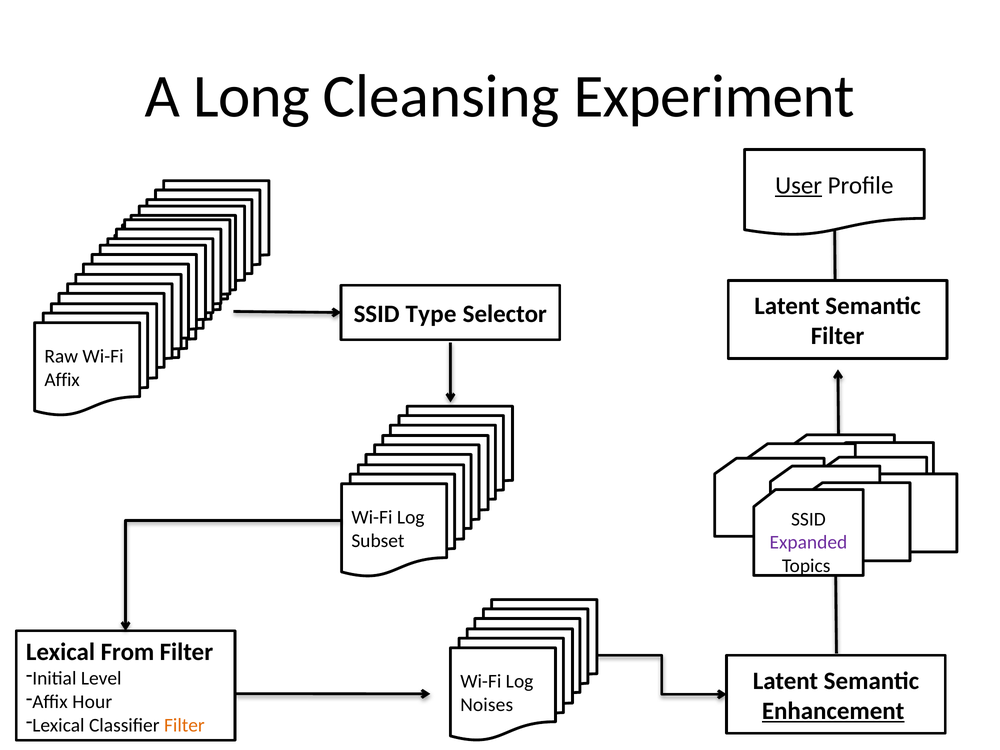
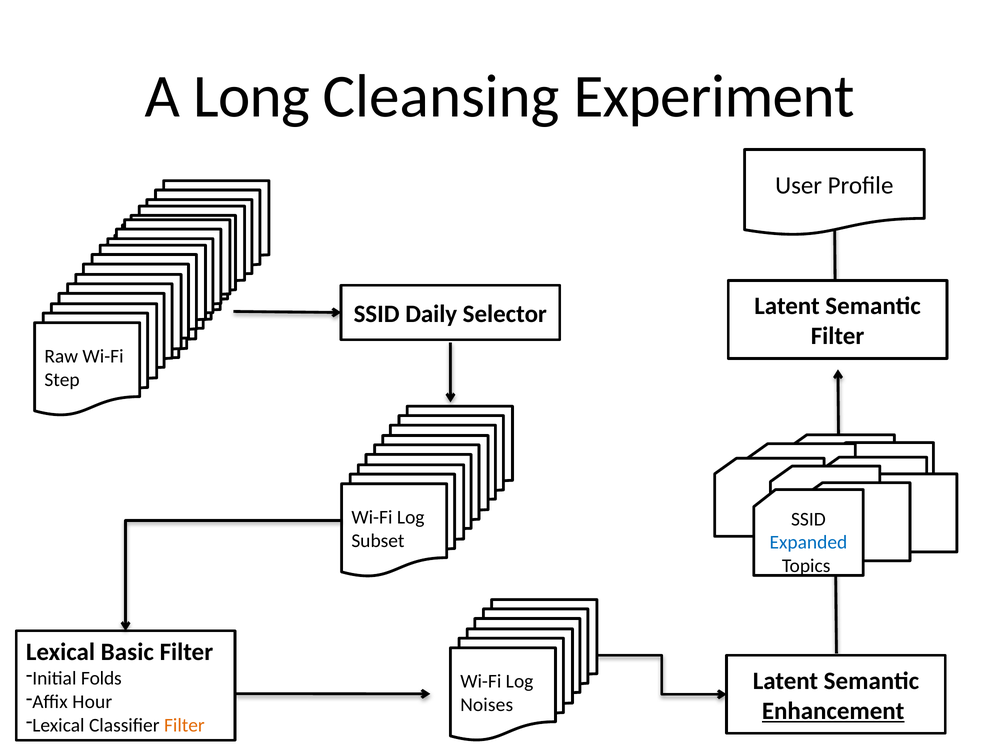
User underline: present -> none
Type: Type -> Daily
Affix at (62, 380): Affix -> Step
Expanded colour: purple -> blue
From: From -> Basic
Level: Level -> Folds
